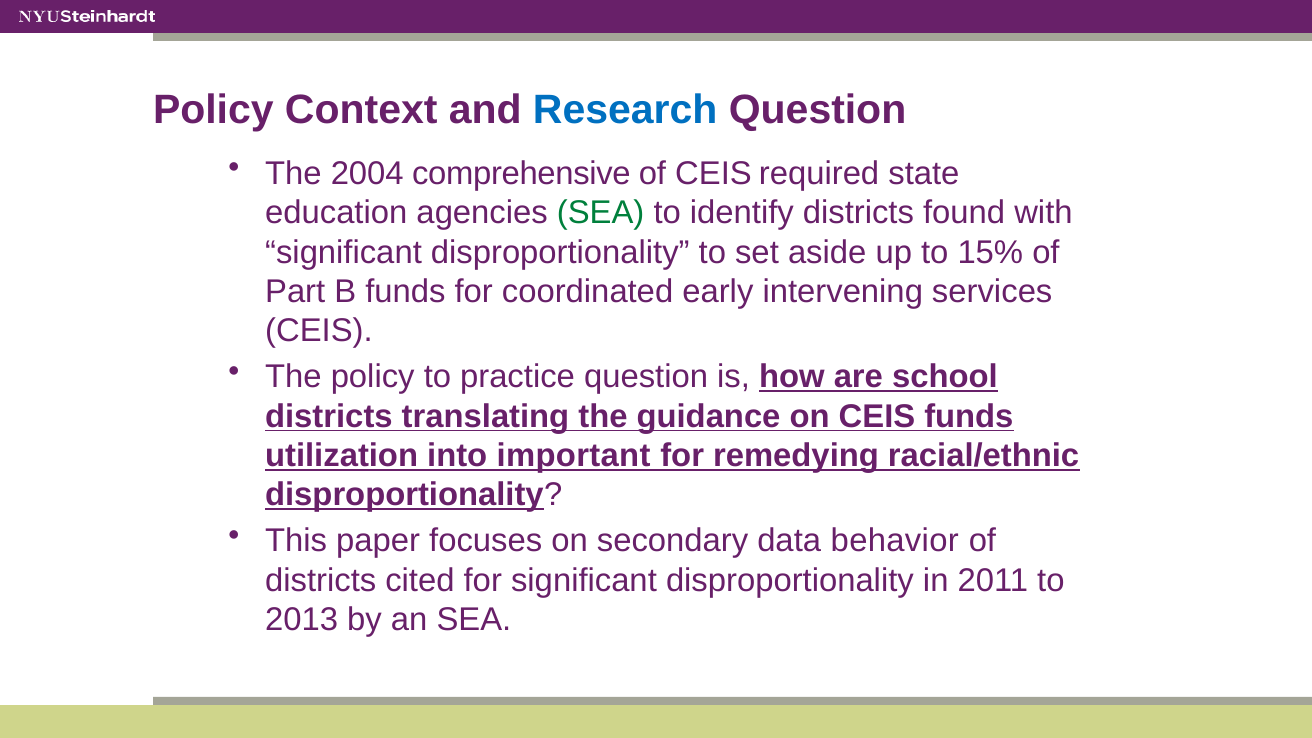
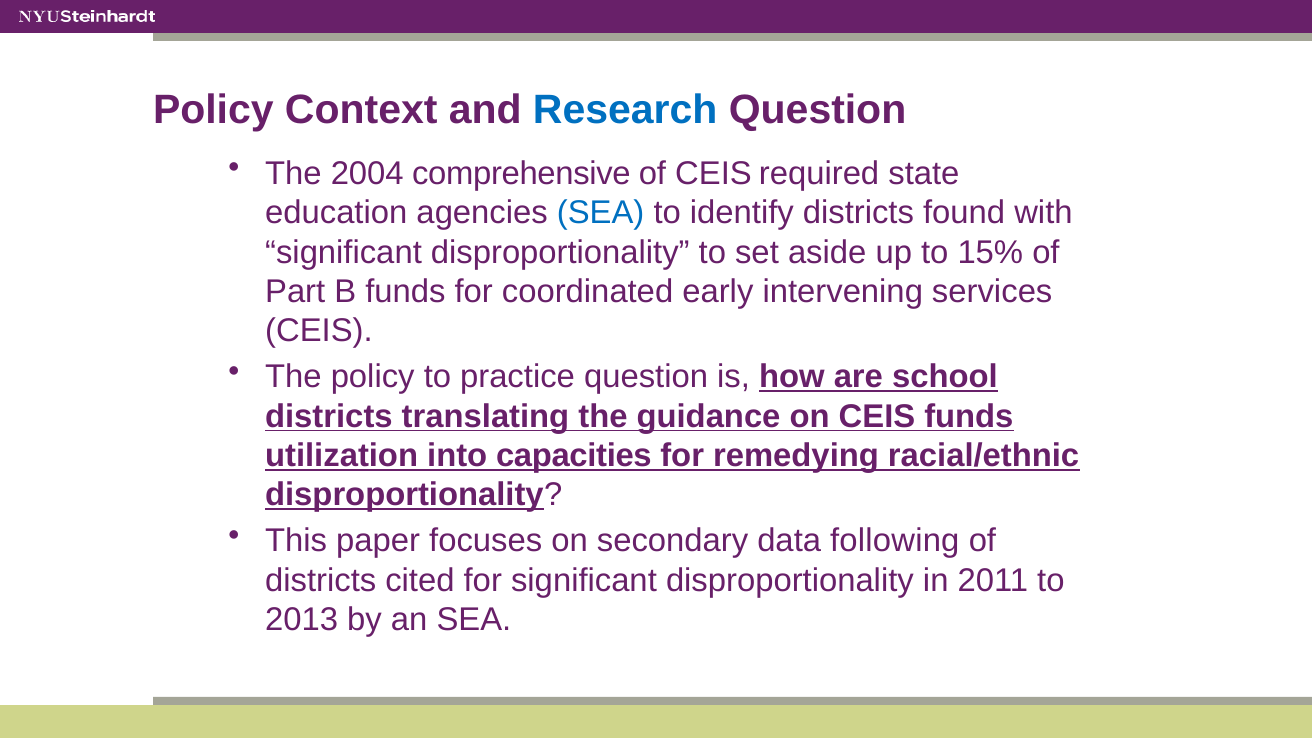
SEA at (601, 213) colour: green -> blue
important: important -> capacities
behavior: behavior -> following
